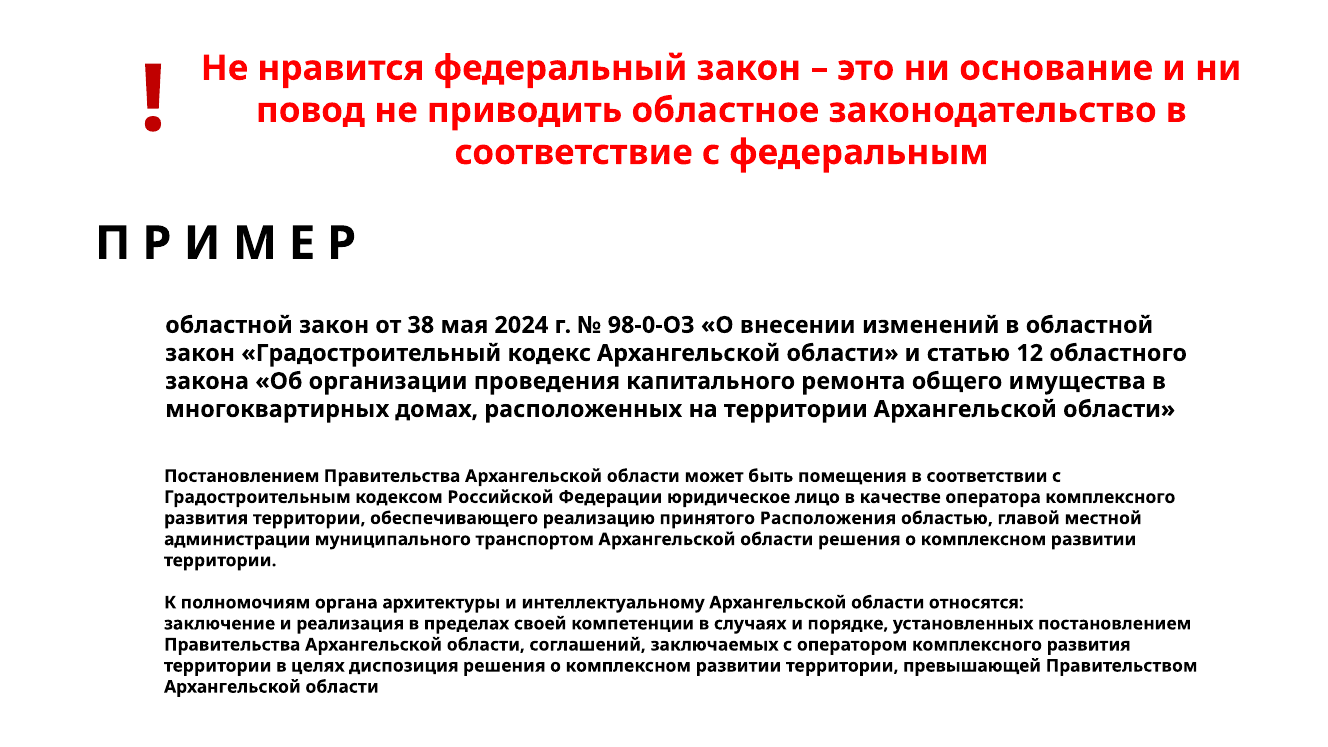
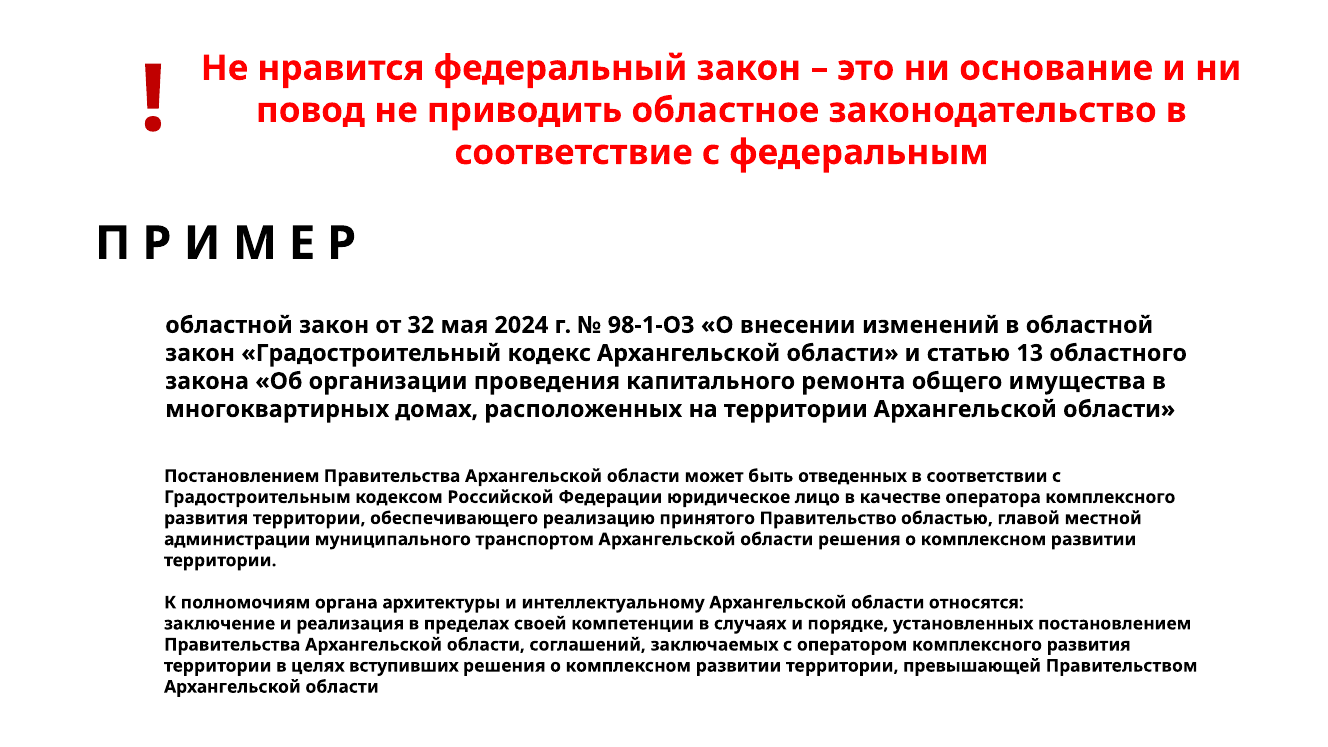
38: 38 -> 32
98-0-ОЗ: 98-0-ОЗ -> 98-1-ОЗ
12: 12 -> 13
помещения: помещения -> отведенных
Расположения: Расположения -> Правительство
диспозиция: диспозиция -> вступивших
